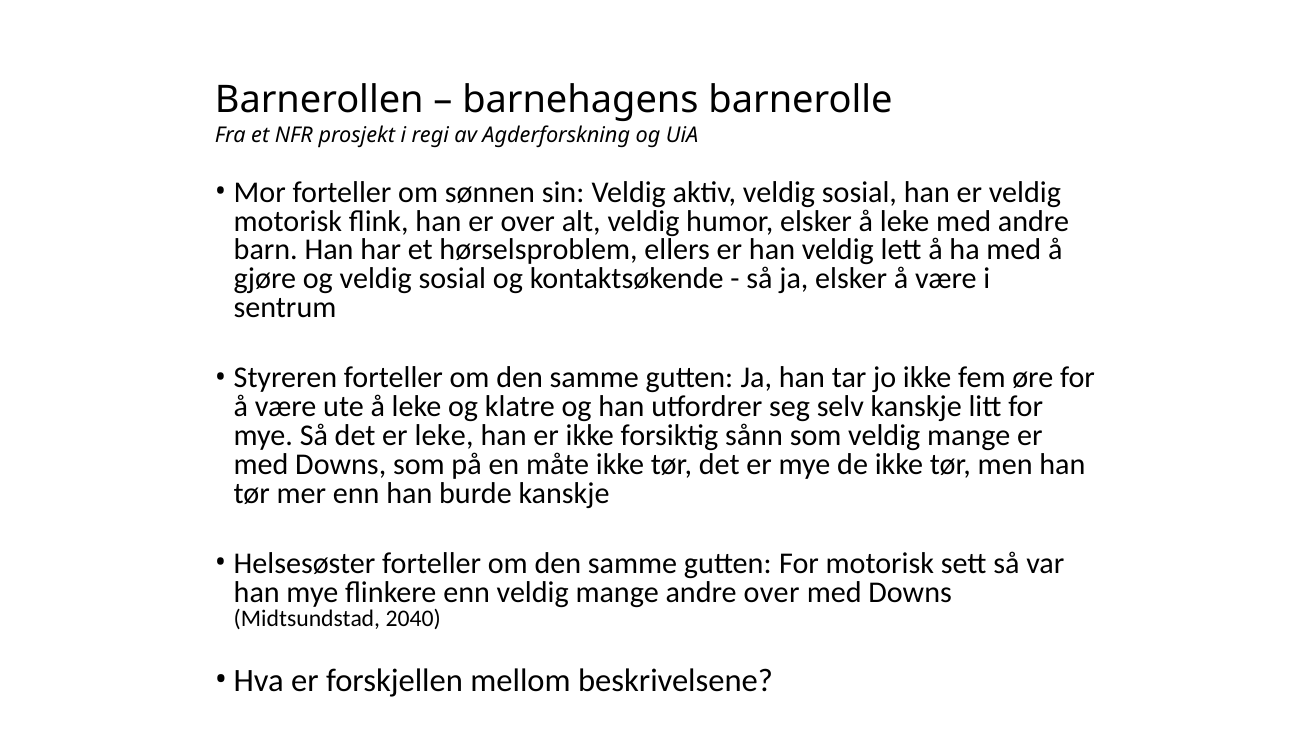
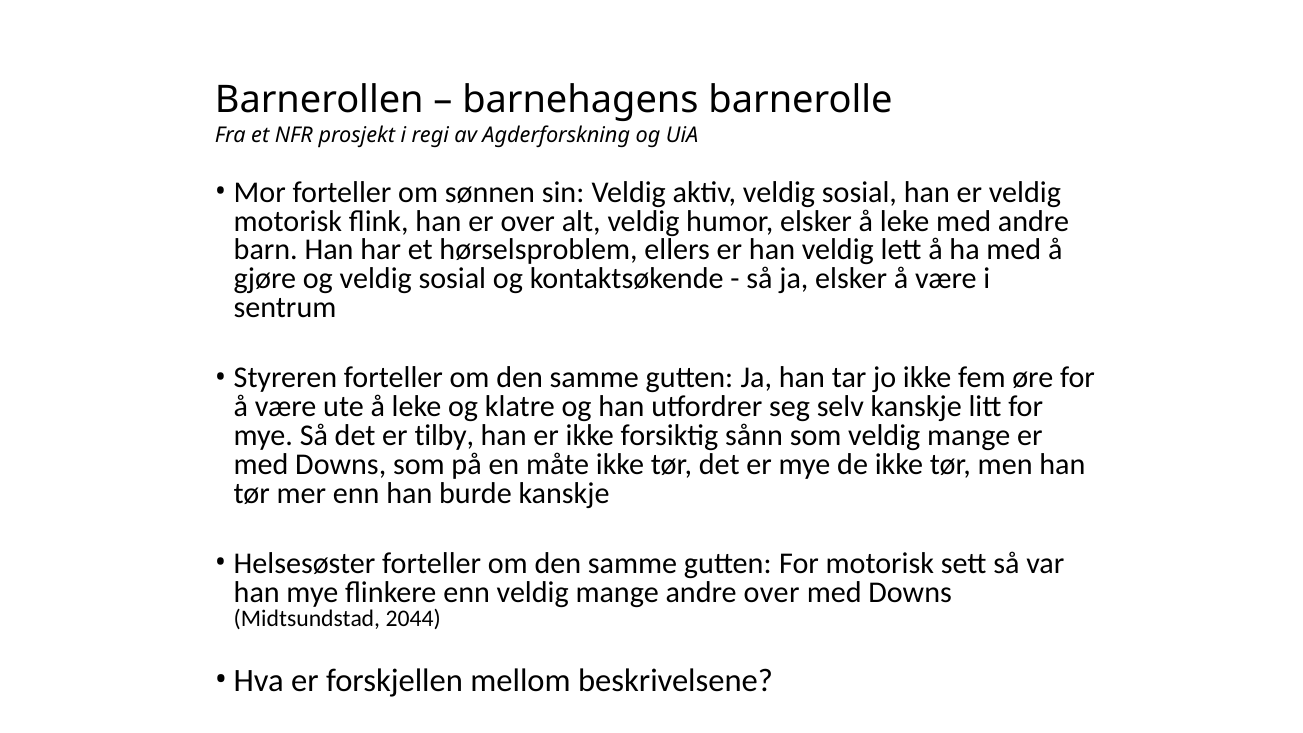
er leke: leke -> tilby
2040: 2040 -> 2044
